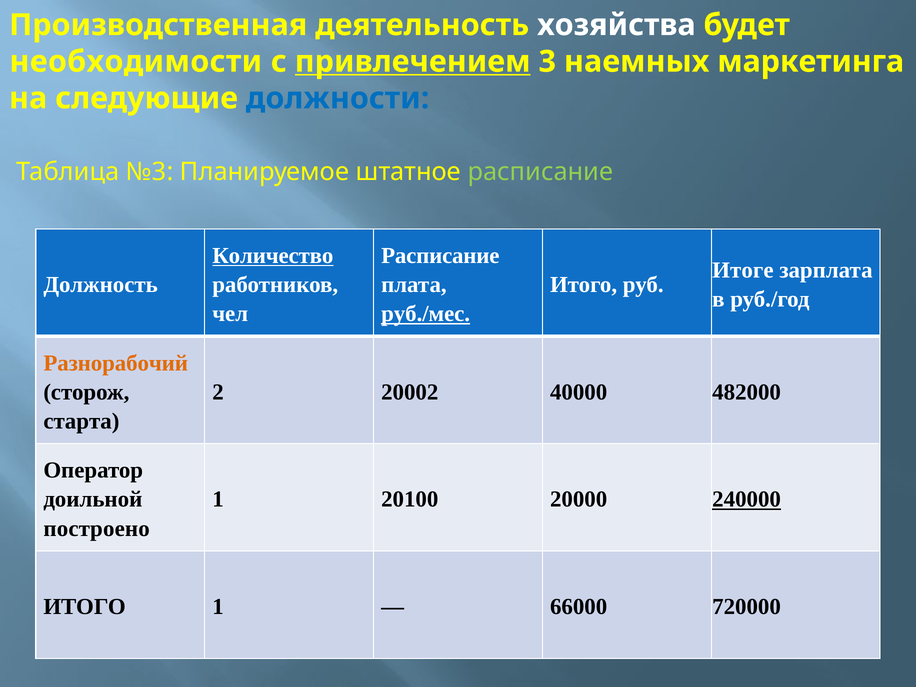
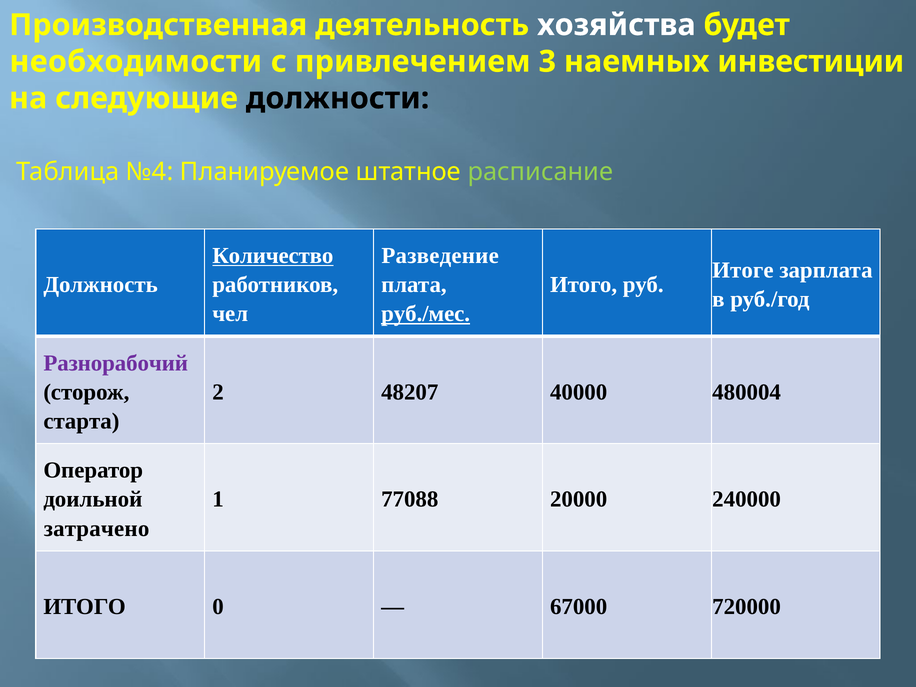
привлечением underline: present -> none
маркетинга: маркетинга -> инвестиции
должности colour: blue -> black
№3: №3 -> №4
Расписание at (440, 256): Расписание -> Разведение
Разнорабочий colour: orange -> purple
20002: 20002 -> 48207
482000: 482000 -> 480004
20100: 20100 -> 77088
240000 underline: present -> none
построено: построено -> затрачено
ИТОГО 1: 1 -> 0
66000: 66000 -> 67000
